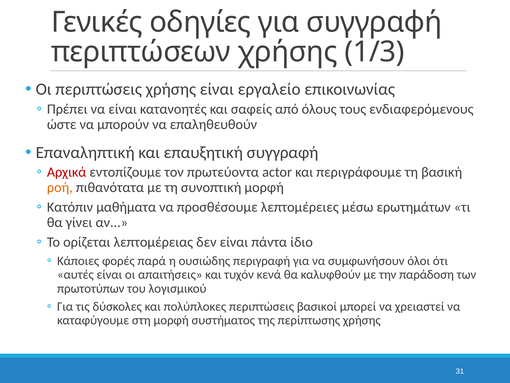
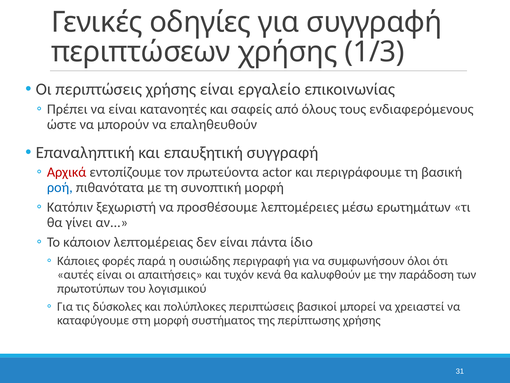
ροή colour: orange -> blue
μαθήματα: μαθήματα -> ξεχωριστή
ορίζεται: ορίζεται -> κάποιον
